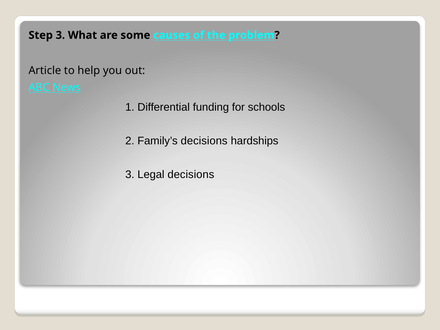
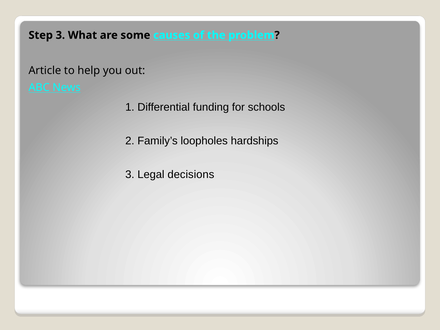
Family’s decisions: decisions -> loopholes
